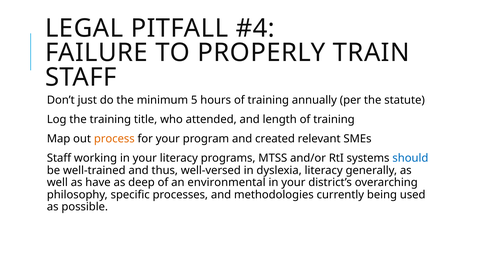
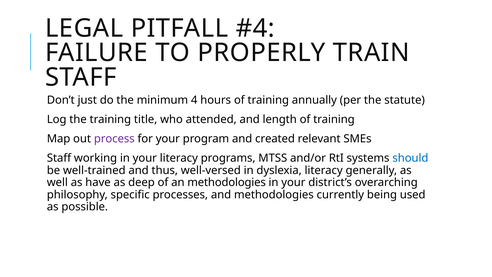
5: 5 -> 4
process colour: orange -> purple
an environmental: environmental -> methodologies
